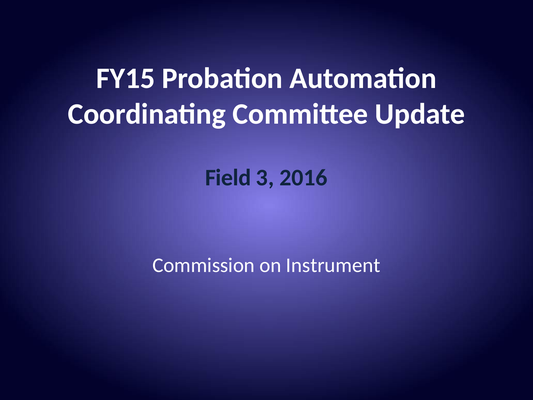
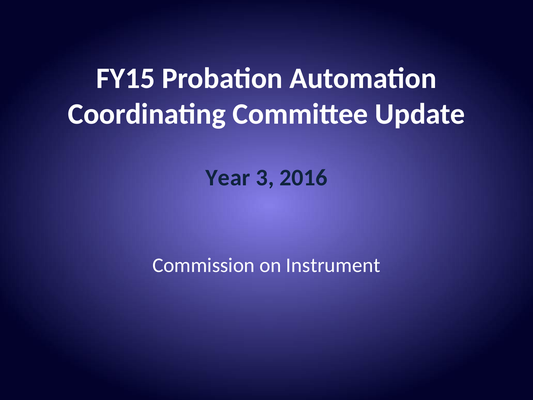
Field: Field -> Year
